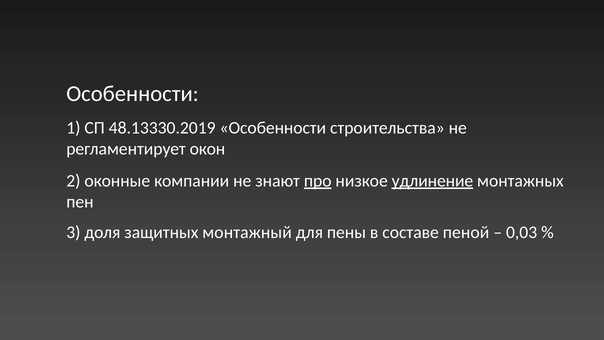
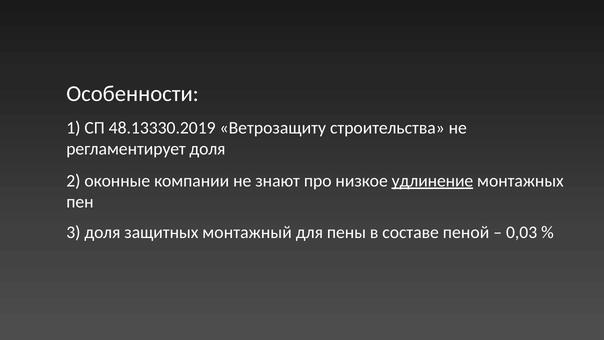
48.13330.2019 Особенности: Особенности -> Ветрозащиту
регламентирует окон: окон -> доля
про underline: present -> none
